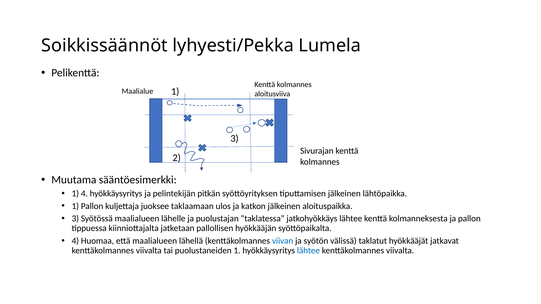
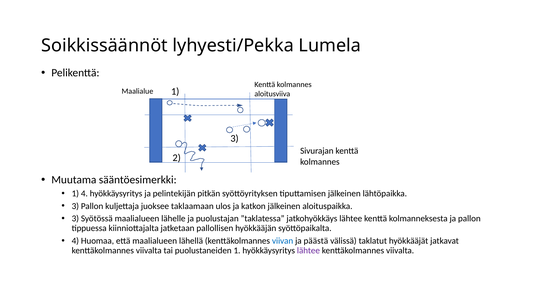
1 at (75, 206): 1 -> 3
syötön: syötön -> päästä
lähtee at (308, 251) colour: blue -> purple
